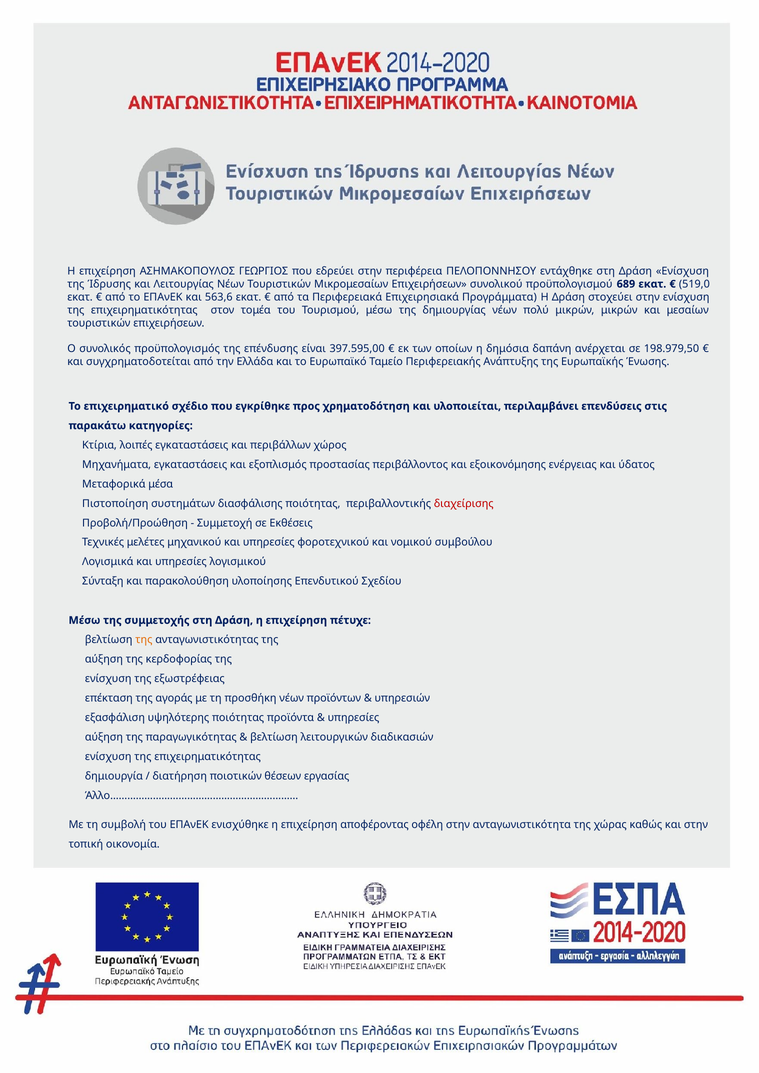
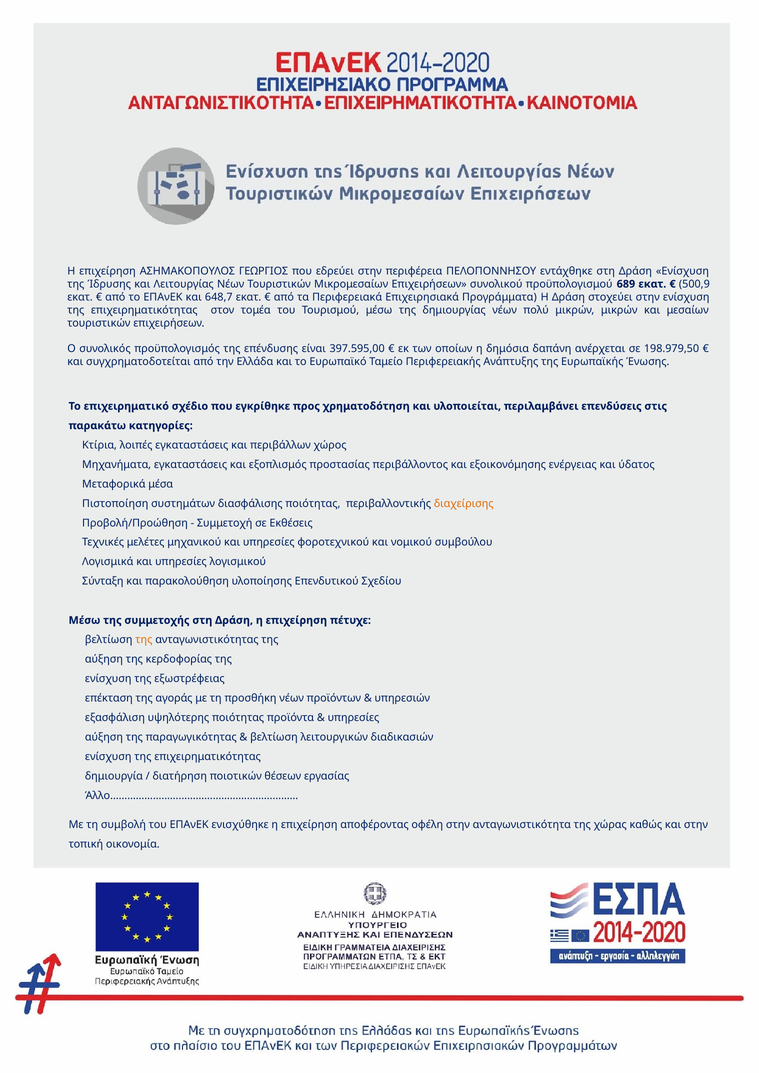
519,0: 519,0 -> 500,9
563,6: 563,6 -> 648,7
διαχείρισης colour: red -> orange
